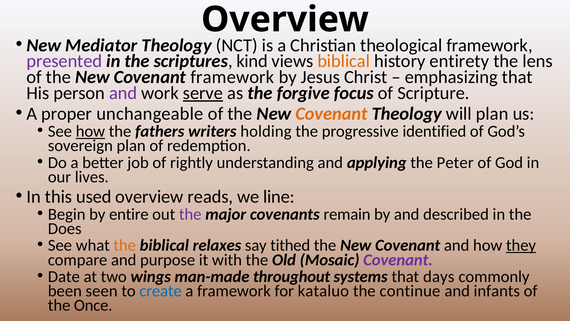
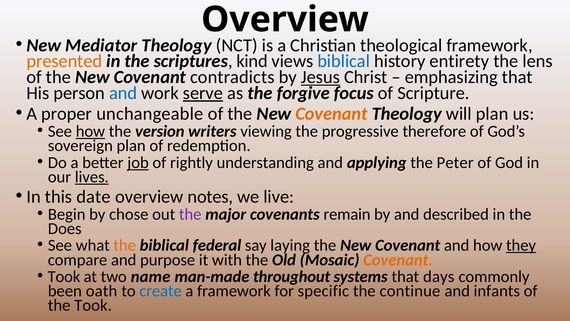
presented colour: purple -> orange
biblical at (344, 61) colour: orange -> blue
Covenant framework: framework -> contradicts
Jesus underline: none -> present
and at (123, 93) colour: purple -> blue
fathers: fathers -> version
holding: holding -> viewing
identified: identified -> therefore
job underline: none -> present
lives underline: none -> present
used: used -> date
reads: reads -> notes
line: line -> live
entire: entire -> chose
relaxes: relaxes -> federal
tithed: tithed -> laying
Covenant at (398, 260) colour: purple -> orange
Date at (64, 276): Date -> Took
wings: wings -> name
seen: seen -> oath
kataluo: kataluo -> specific
the Once: Once -> Took
